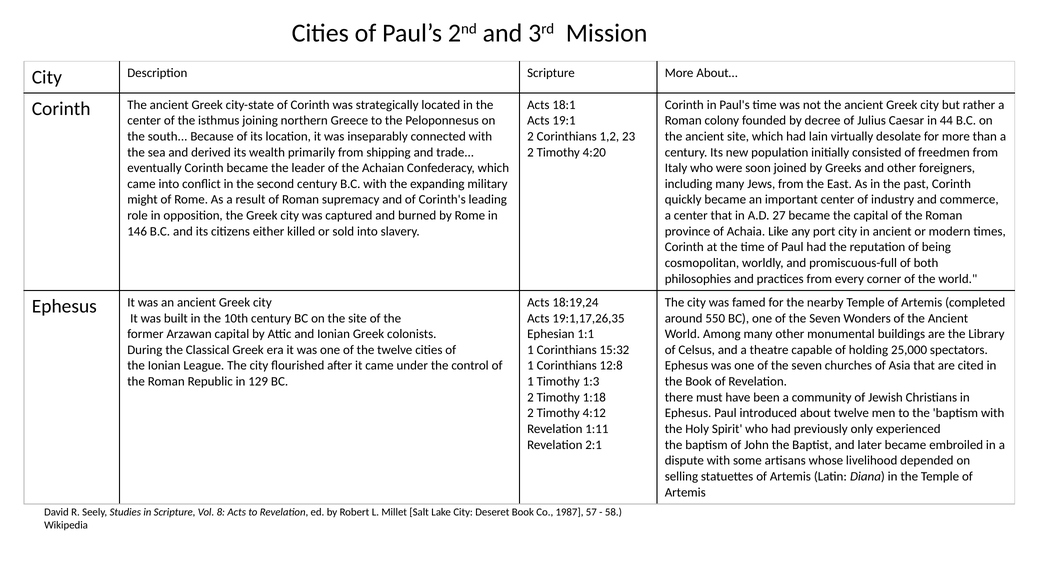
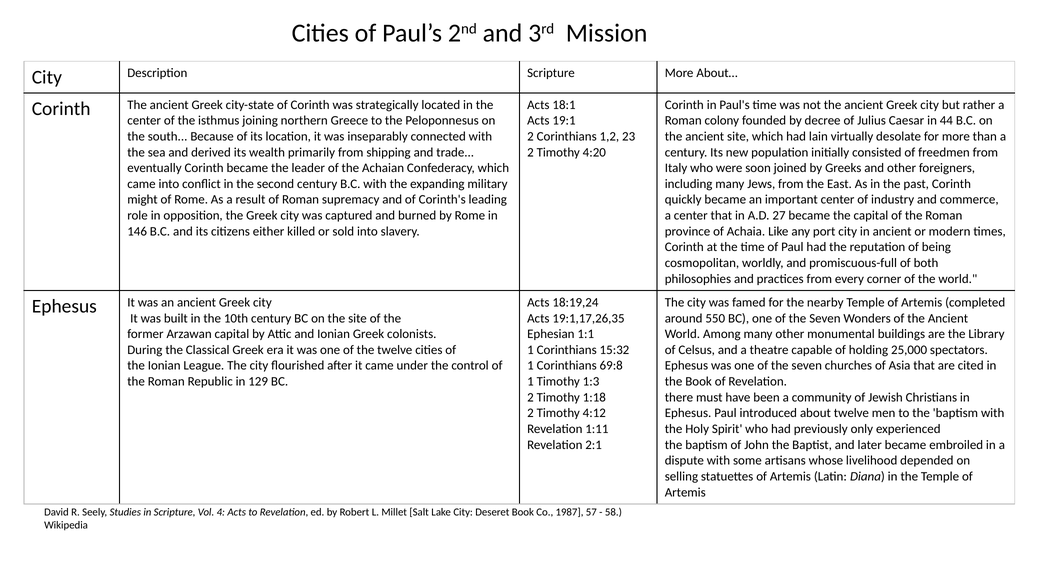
12:8: 12:8 -> 69:8
8: 8 -> 4
